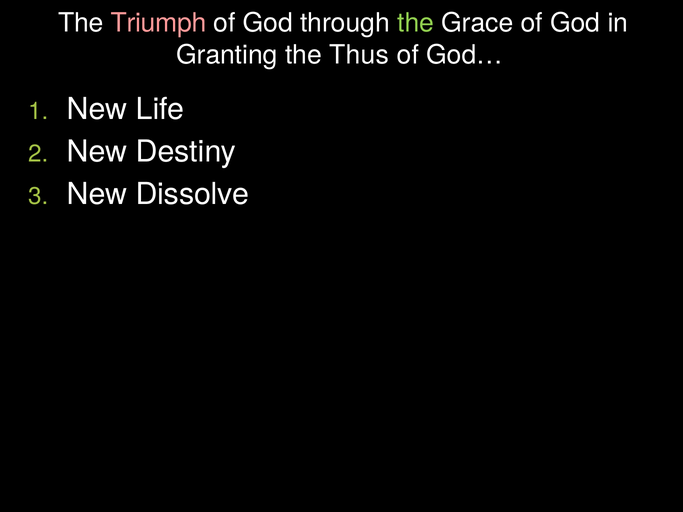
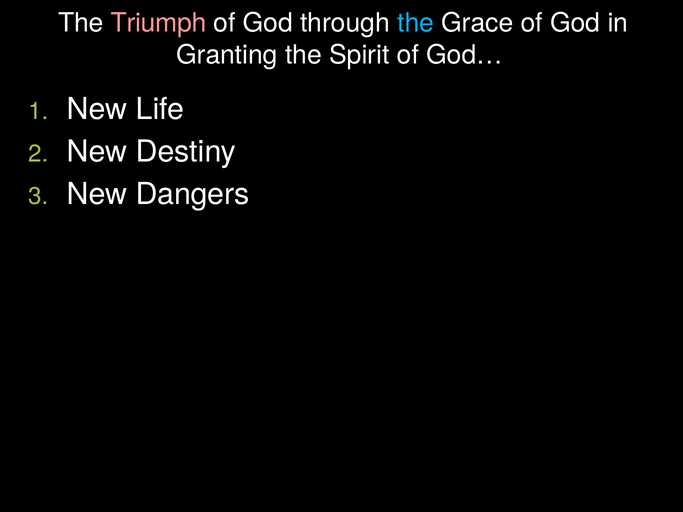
the at (416, 23) colour: light green -> light blue
Thus: Thus -> Spirit
Dissolve: Dissolve -> Dangers
